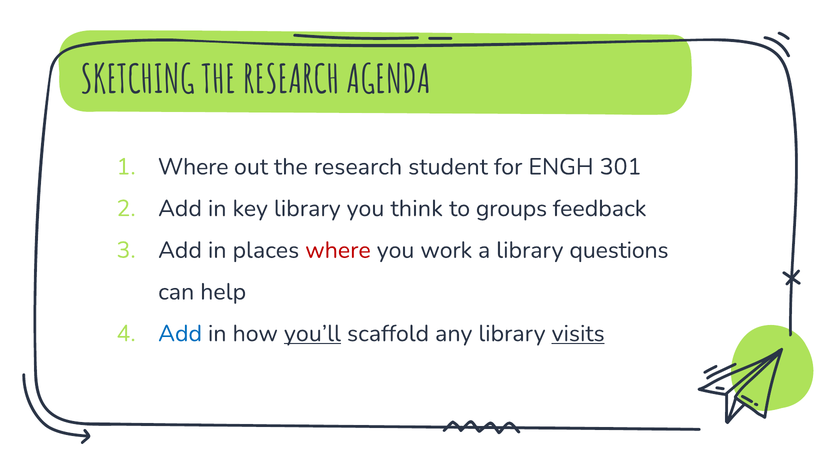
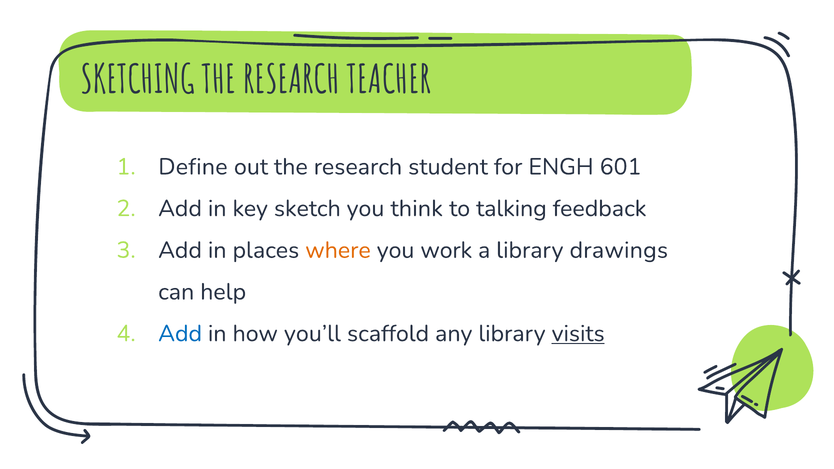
AGENDA: AGENDA -> TEACHER
Where at (193, 167): Where -> Define
301: 301 -> 601
key library: library -> sketch
groups: groups -> talking
where at (338, 250) colour: red -> orange
questions: questions -> drawings
you’ll underline: present -> none
